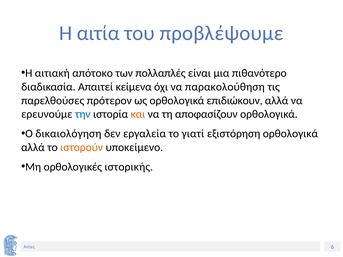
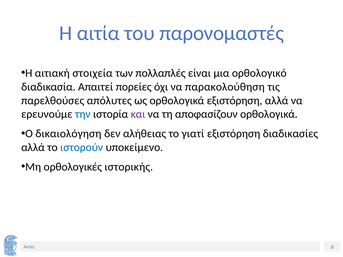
προβλέψουμε: προβλέψουμε -> παρονομαστές
απότοκο: απότοκο -> στοιχεία
πιθανότερο: πιθανότερο -> ορθολογικό
κείμενα: κείμενα -> πορείες
πρότερον: πρότερον -> απόλυτες
ορθολογικά επιδιώκουν: επιδιώκουν -> εξιστόρηση
και colour: orange -> purple
εργαλεία: εργαλεία -> αλήθειας
εξιστόρηση ορθολογικά: ορθολογικά -> διαδικασίες
ιστορούν colour: orange -> blue
